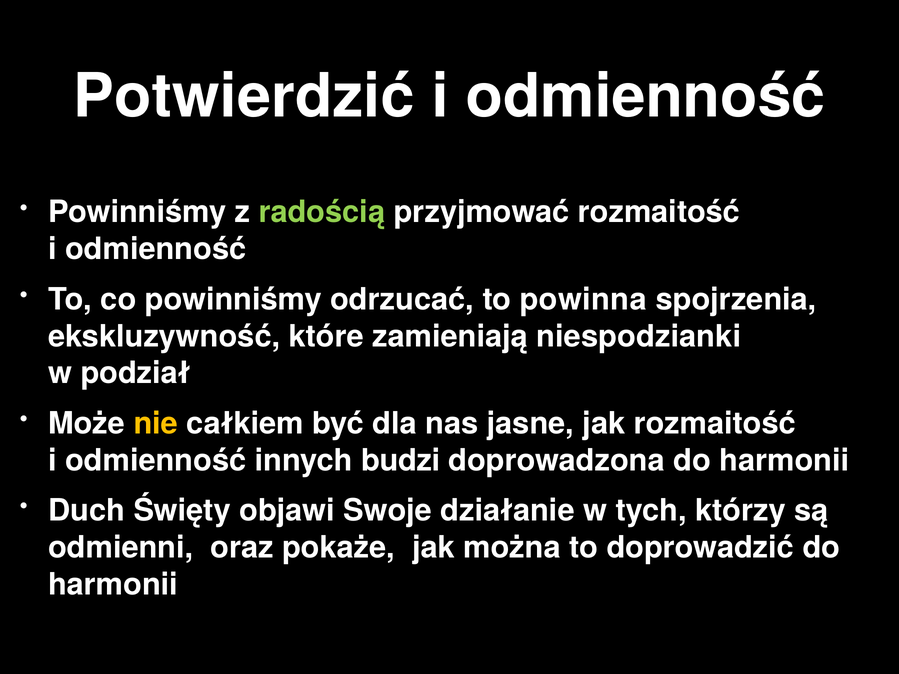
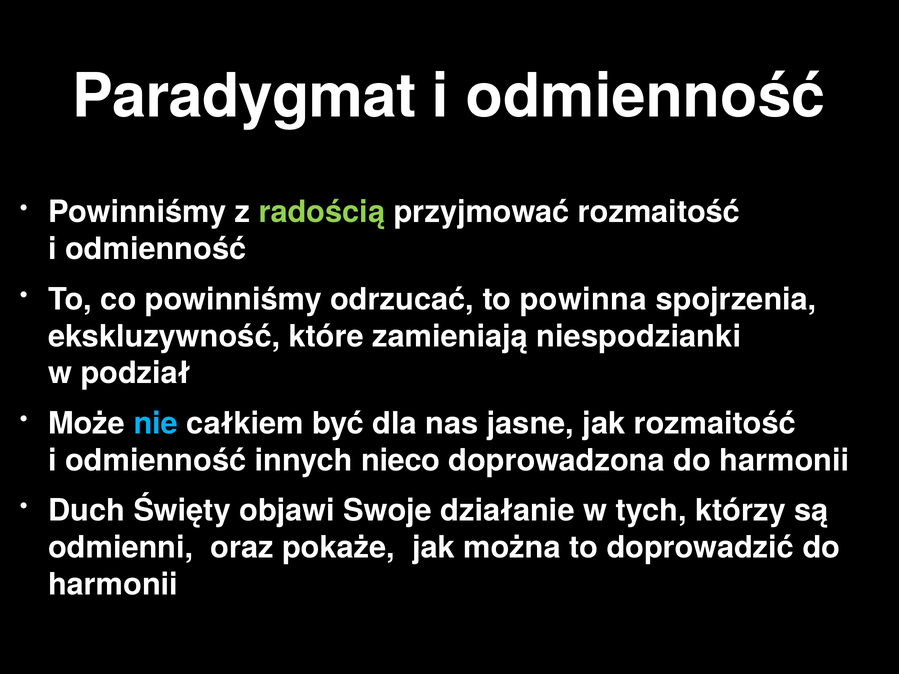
Potwierdzić: Potwierdzić -> Paradygmat
nie colour: yellow -> light blue
budzi: budzi -> nieco
